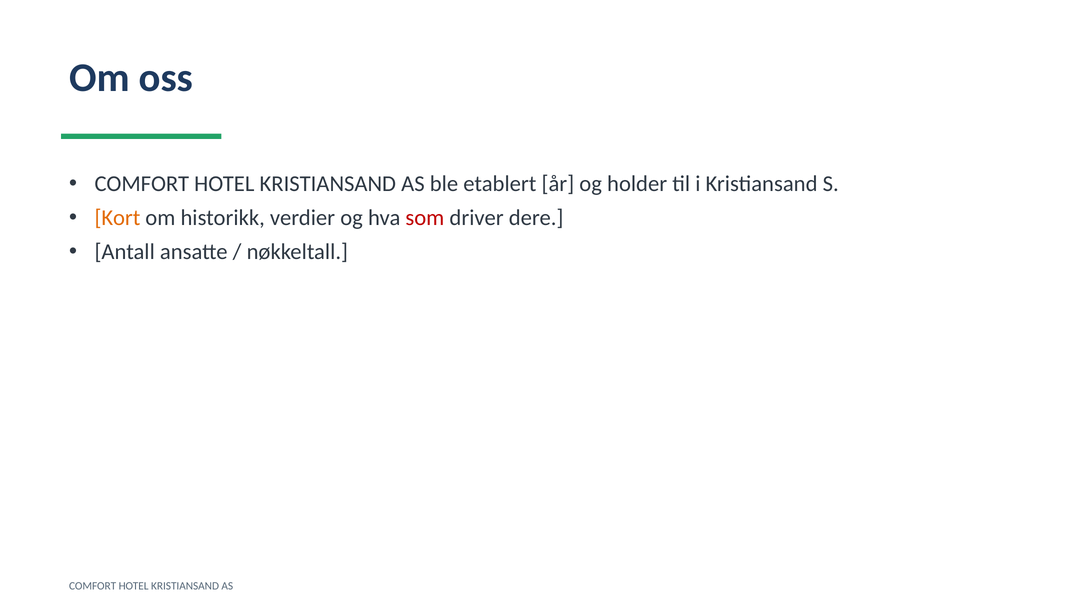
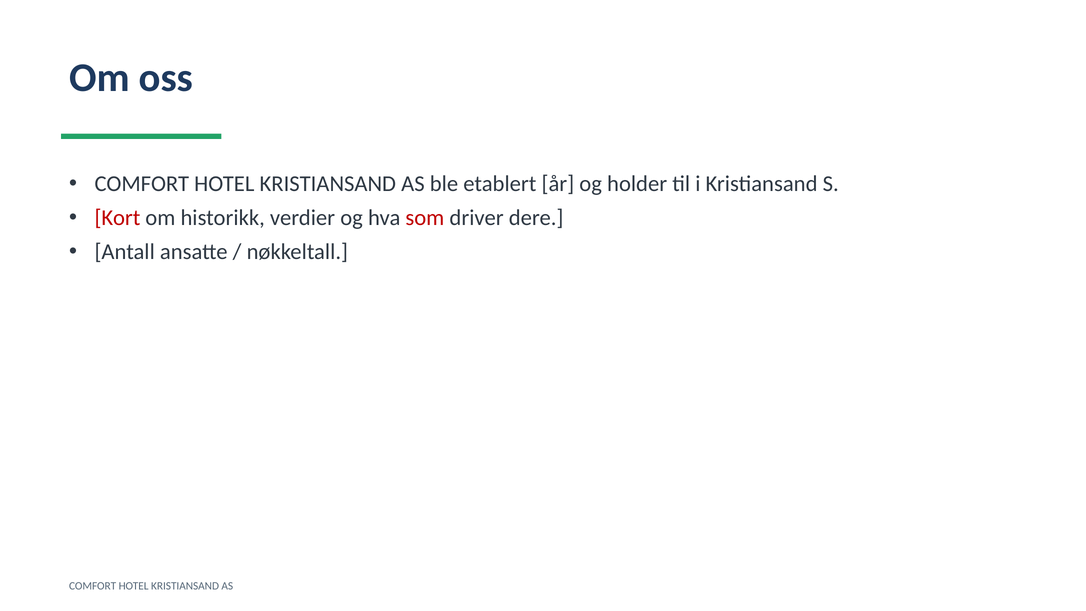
Kort colour: orange -> red
